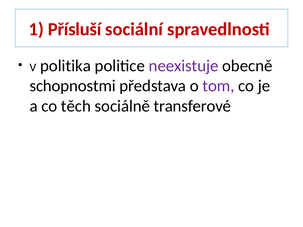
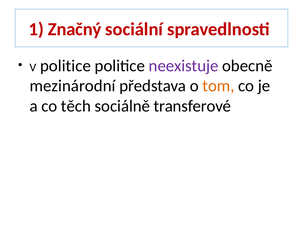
Přísluší: Přísluší -> Značný
V politika: politika -> politice
schopnostmi: schopnostmi -> mezinárodní
tom colour: purple -> orange
